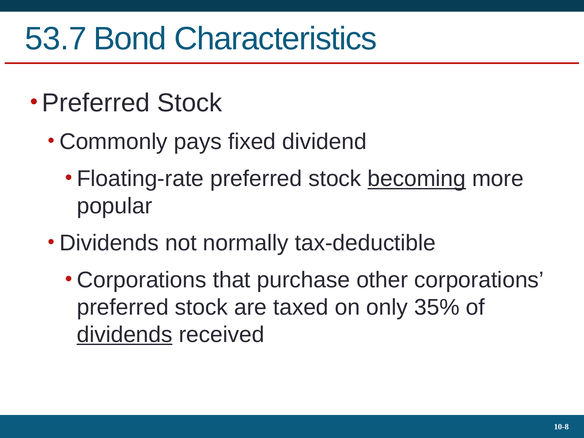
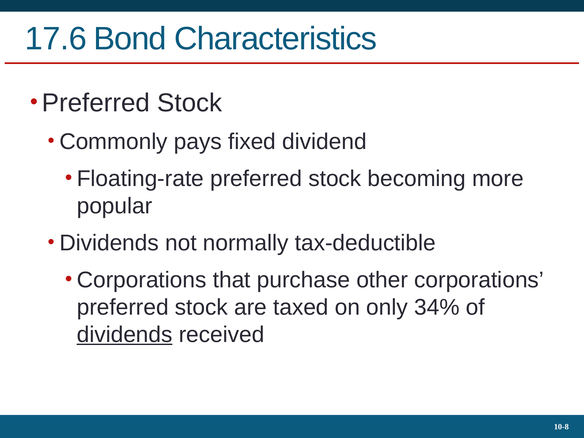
53.7: 53.7 -> 17.6
becoming underline: present -> none
35%: 35% -> 34%
